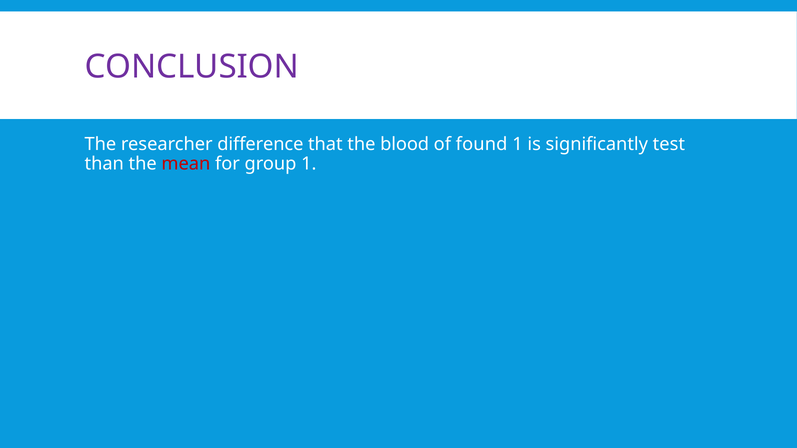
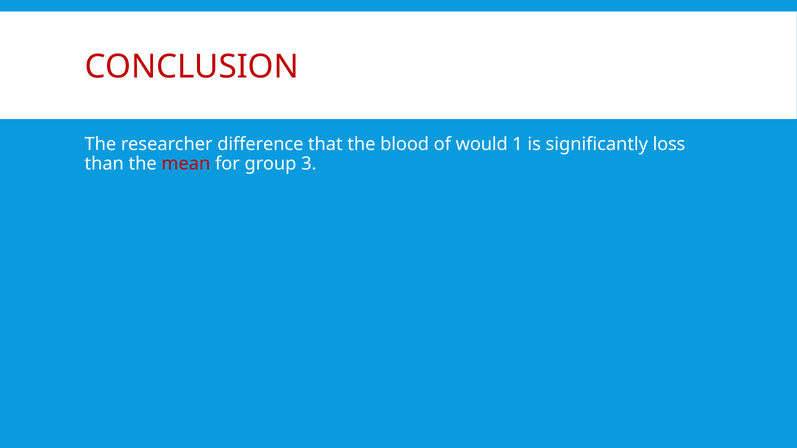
CONCLUSION colour: purple -> red
found: found -> would
test: test -> loss
group 1: 1 -> 3
